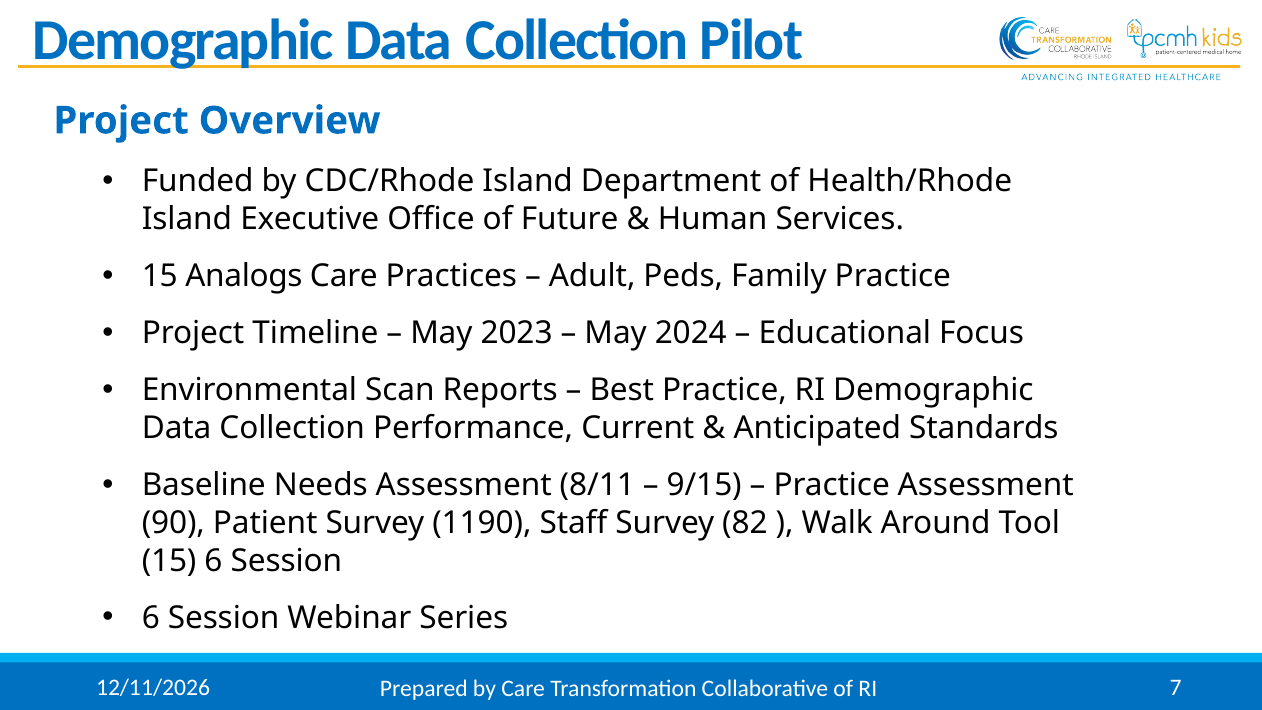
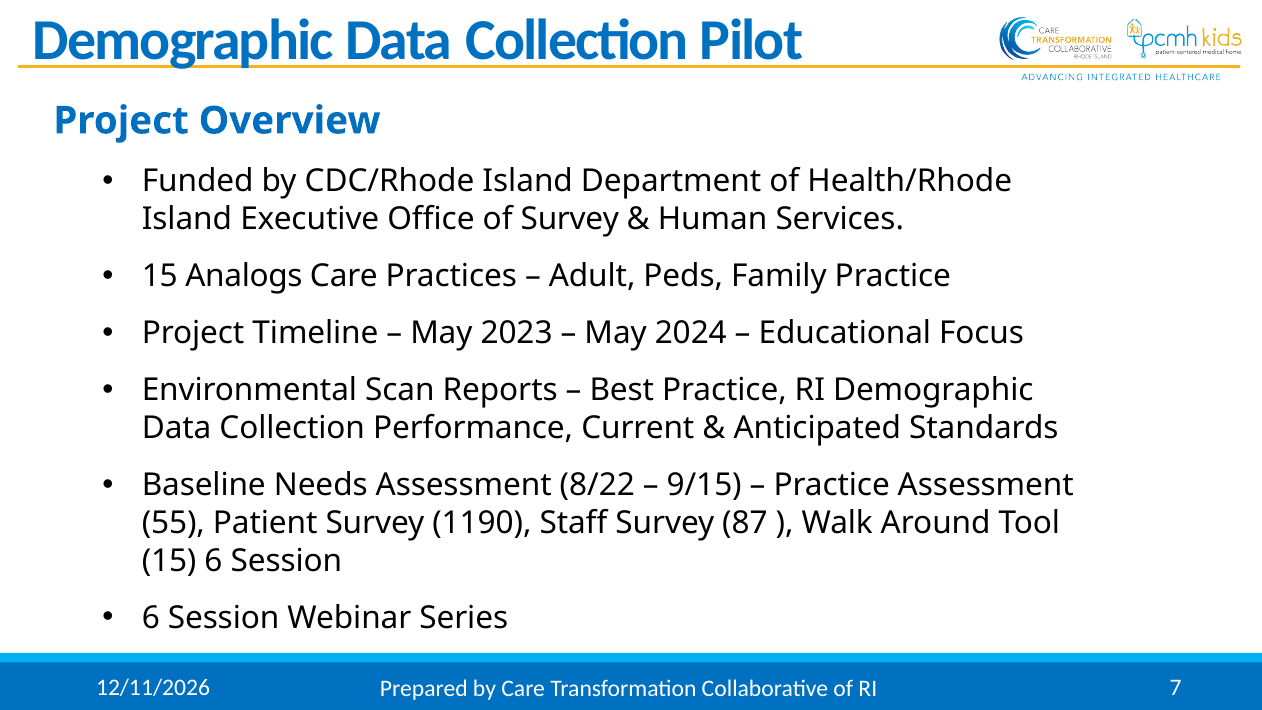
of Future: Future -> Survey
8/11: 8/11 -> 8/22
90: 90 -> 55
82: 82 -> 87
